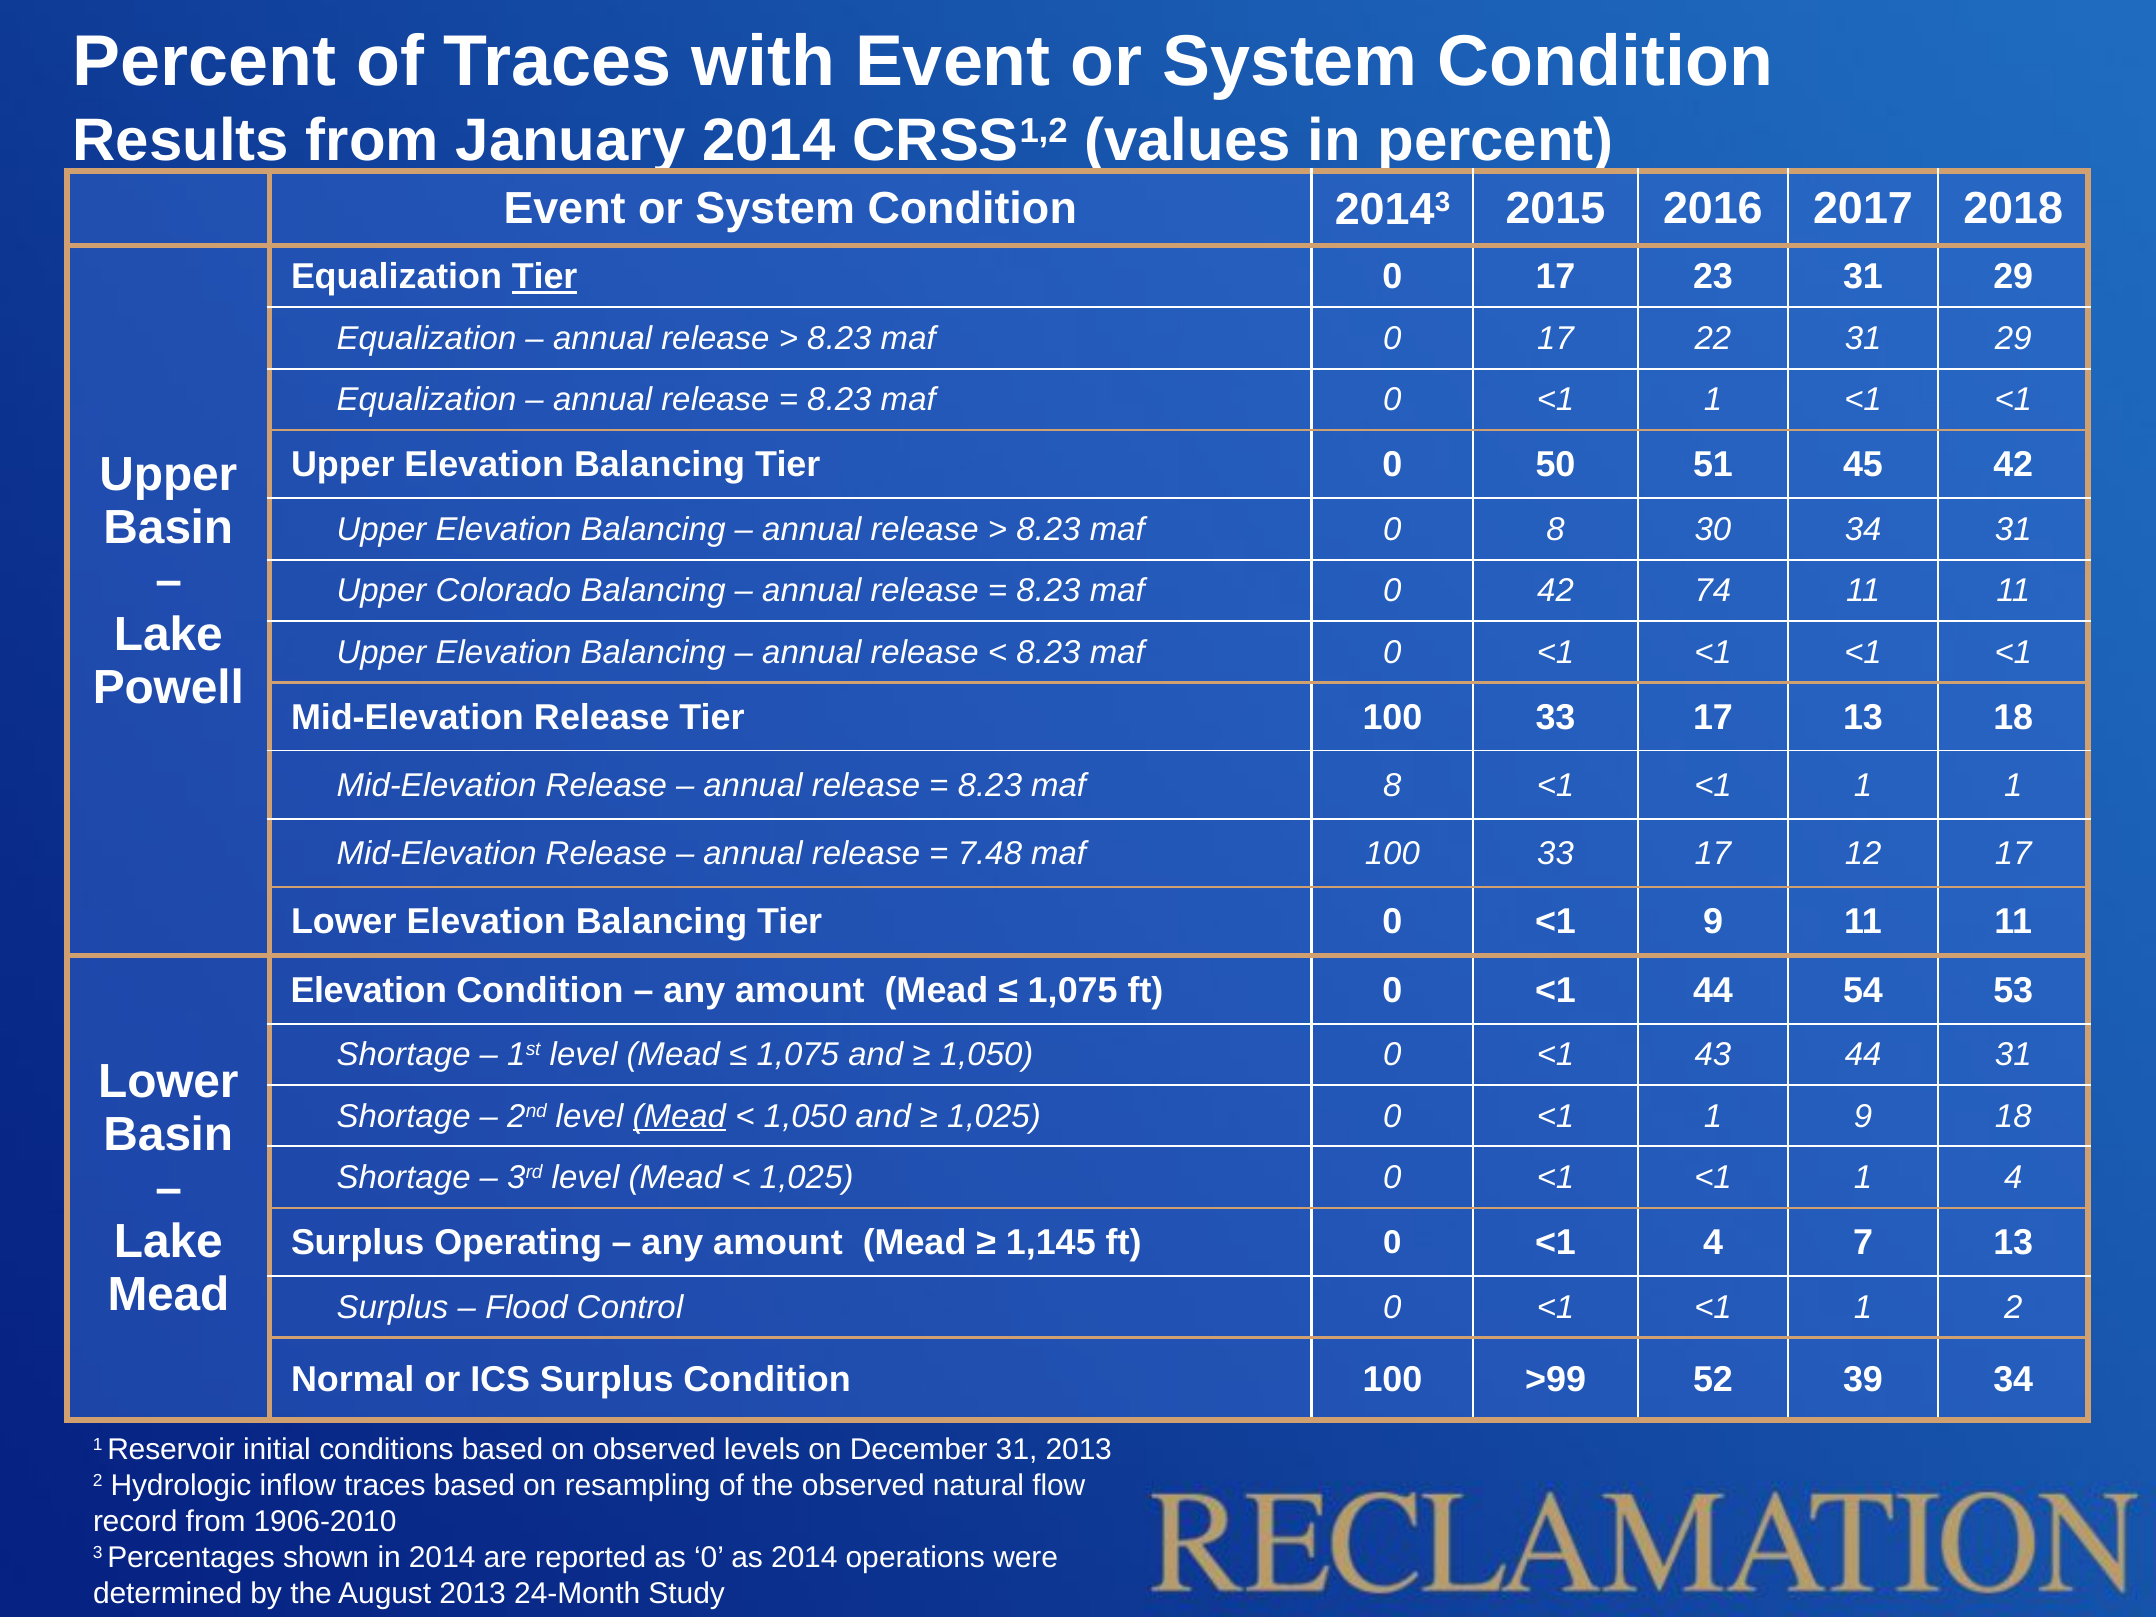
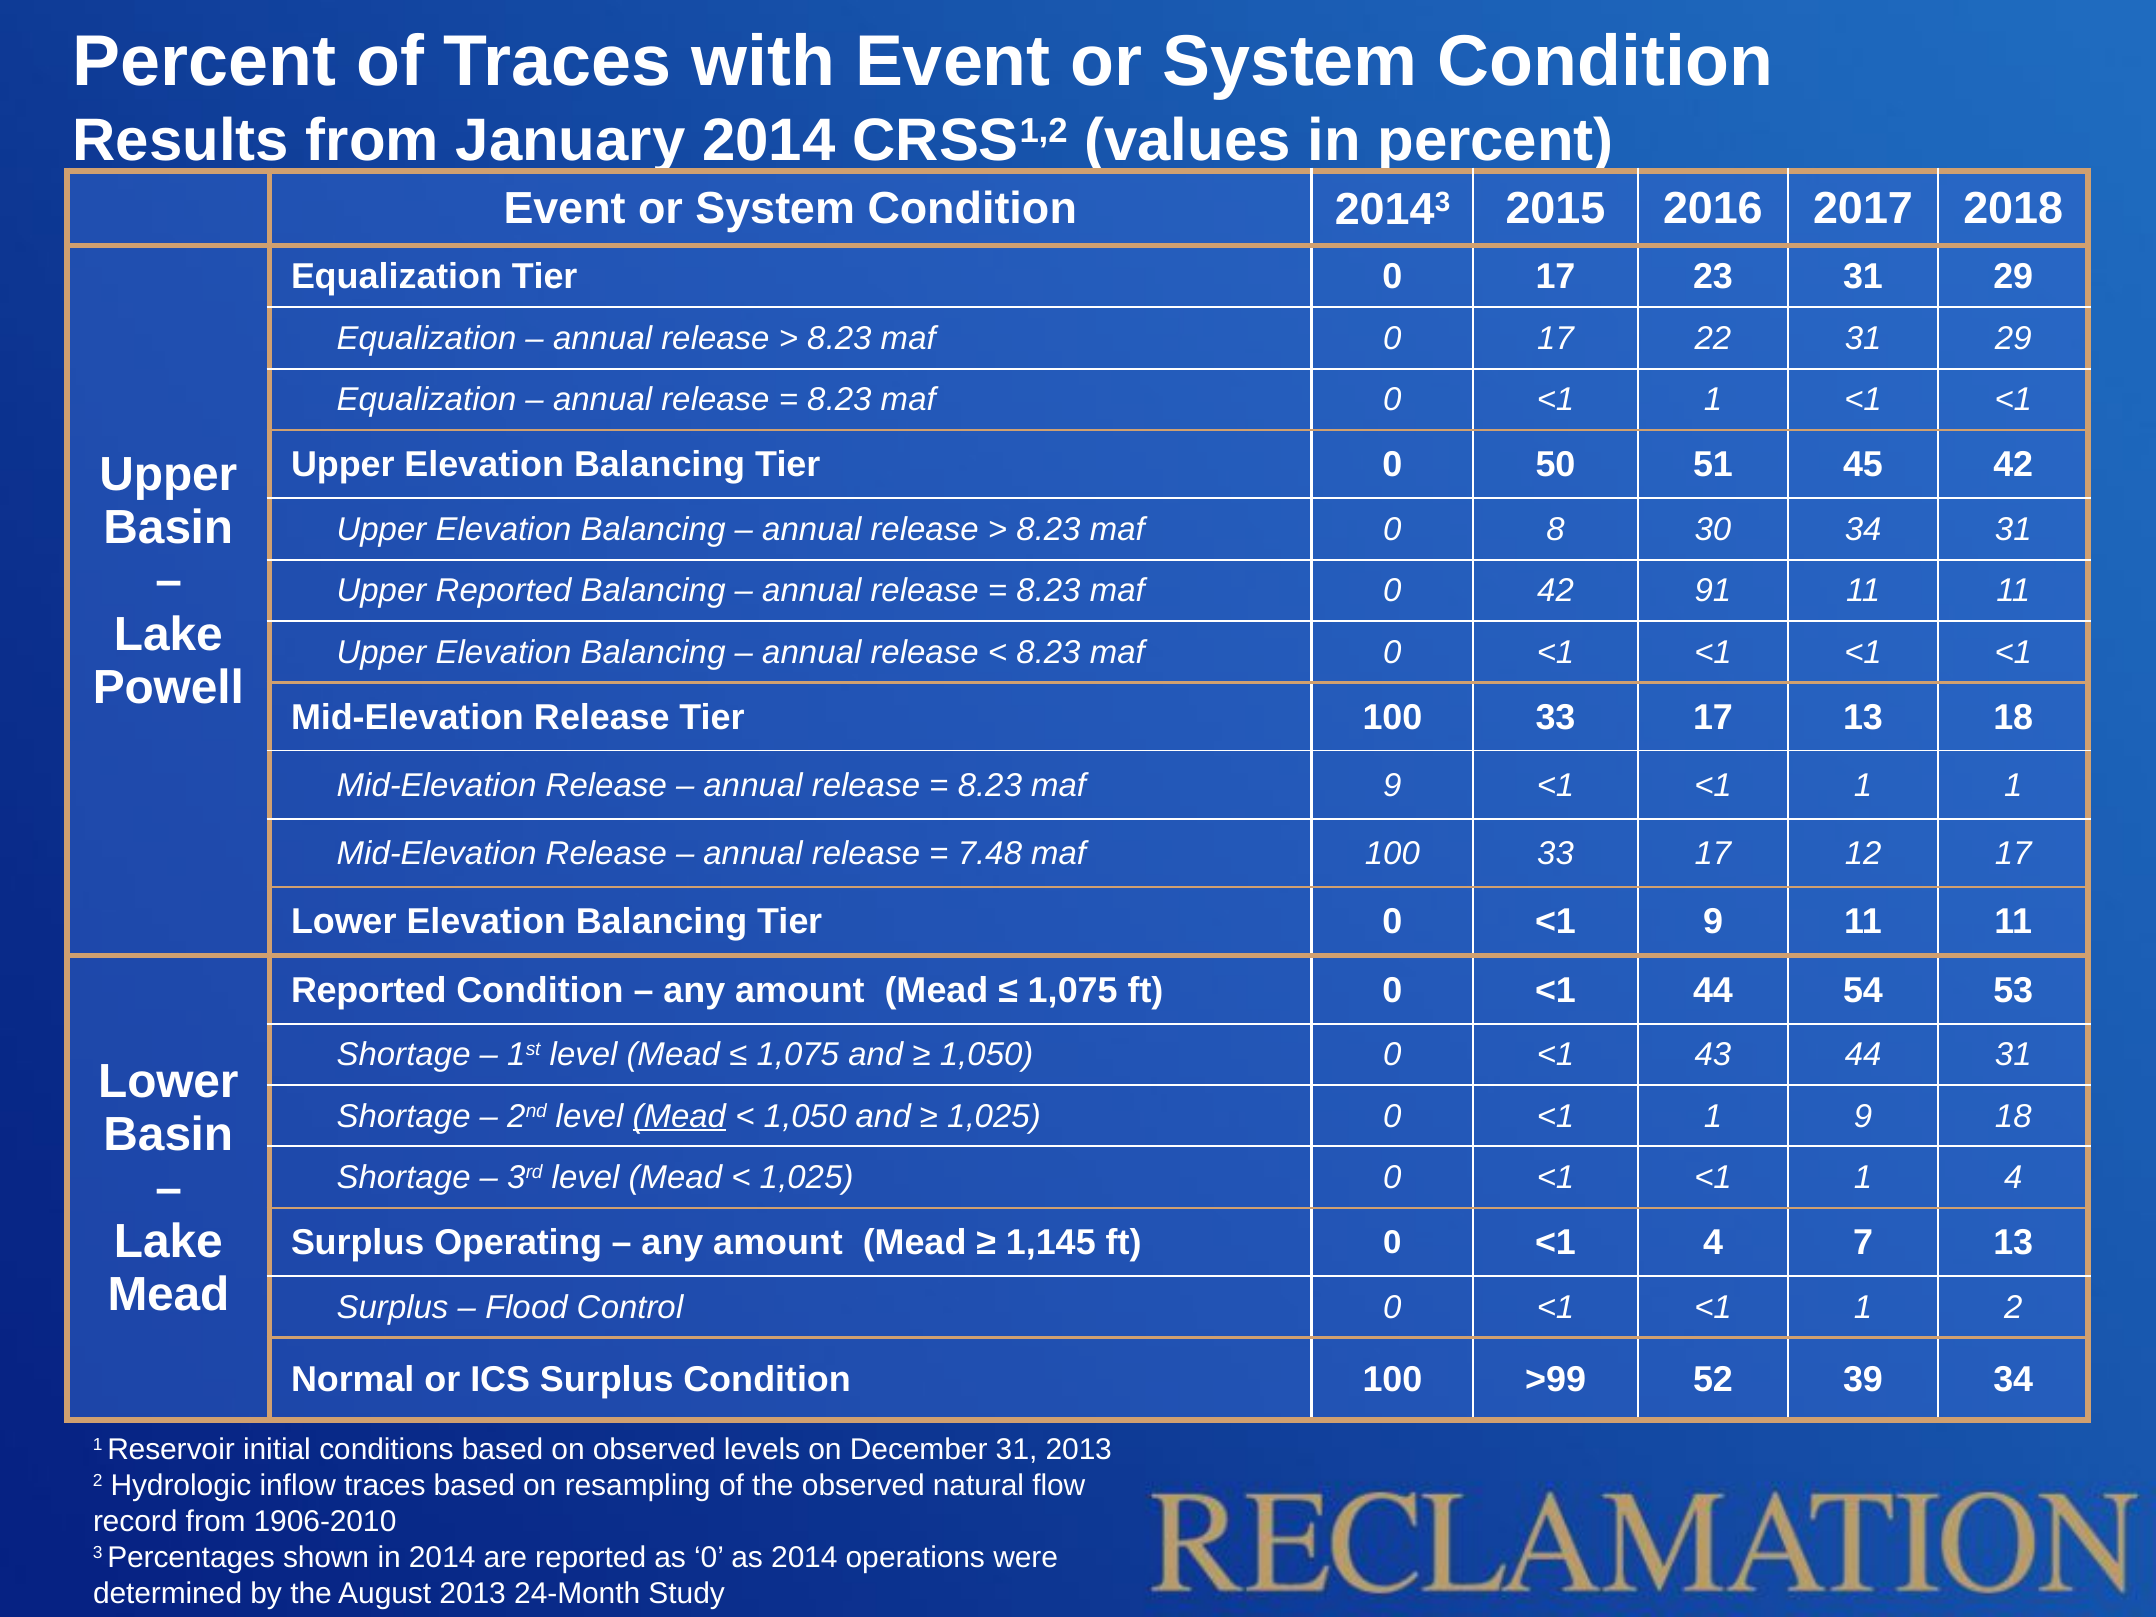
Tier at (545, 277) underline: present -> none
Upper Colorado: Colorado -> Reported
74: 74 -> 91
maf 8: 8 -> 9
Elevation at (369, 990): Elevation -> Reported
